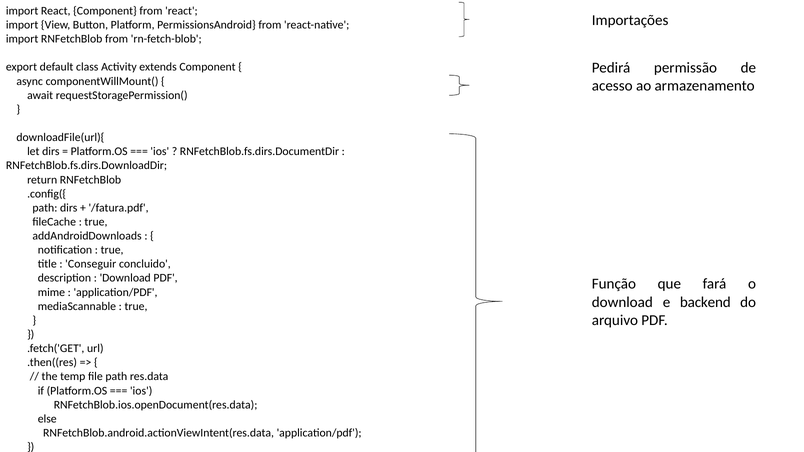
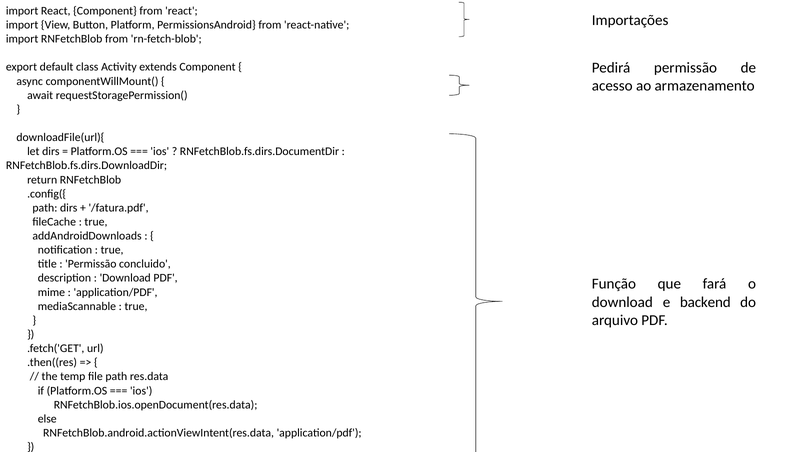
Conseguir at (91, 264): Conseguir -> Permissão
